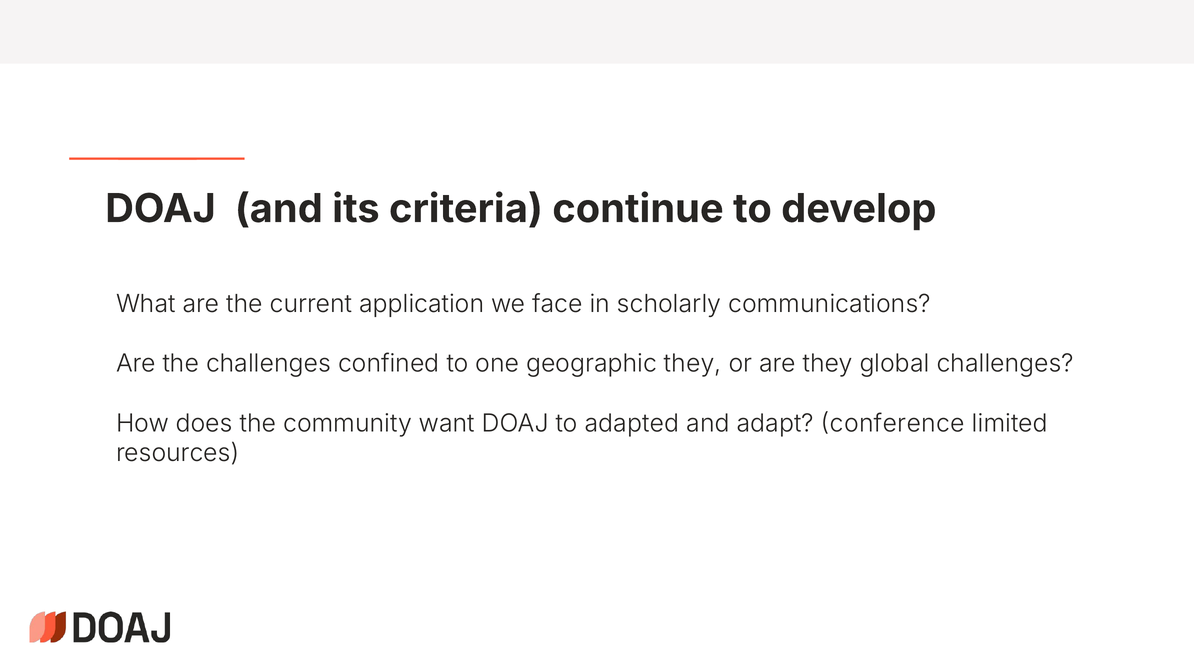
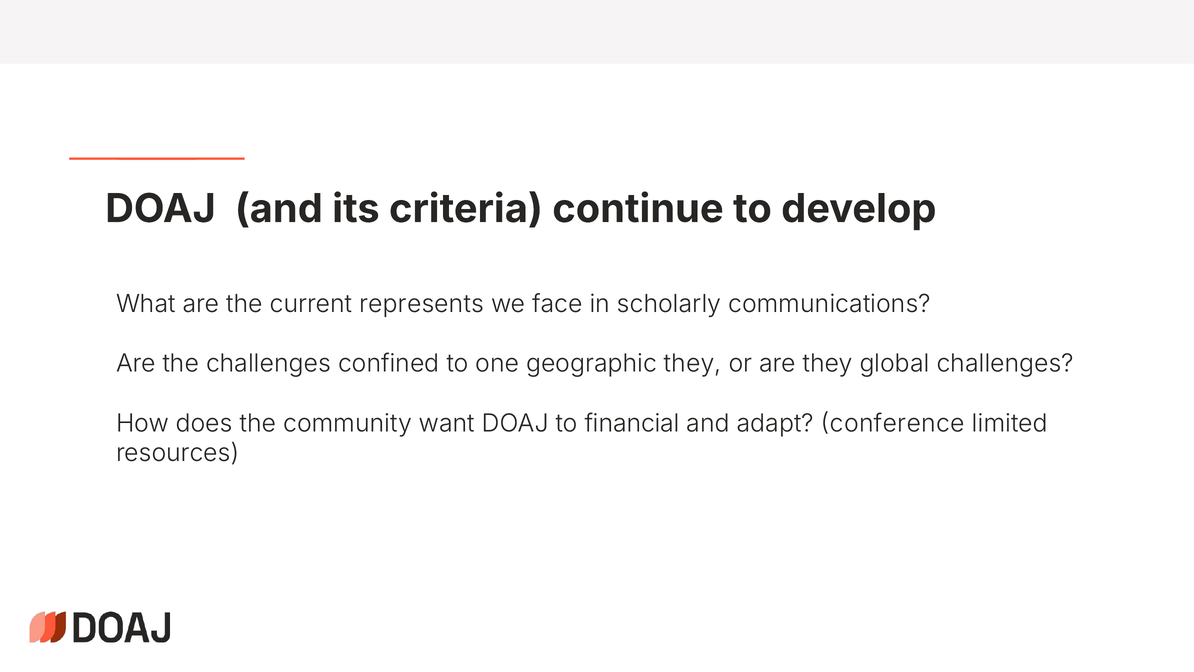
application: application -> represents
adapted: adapted -> financial
